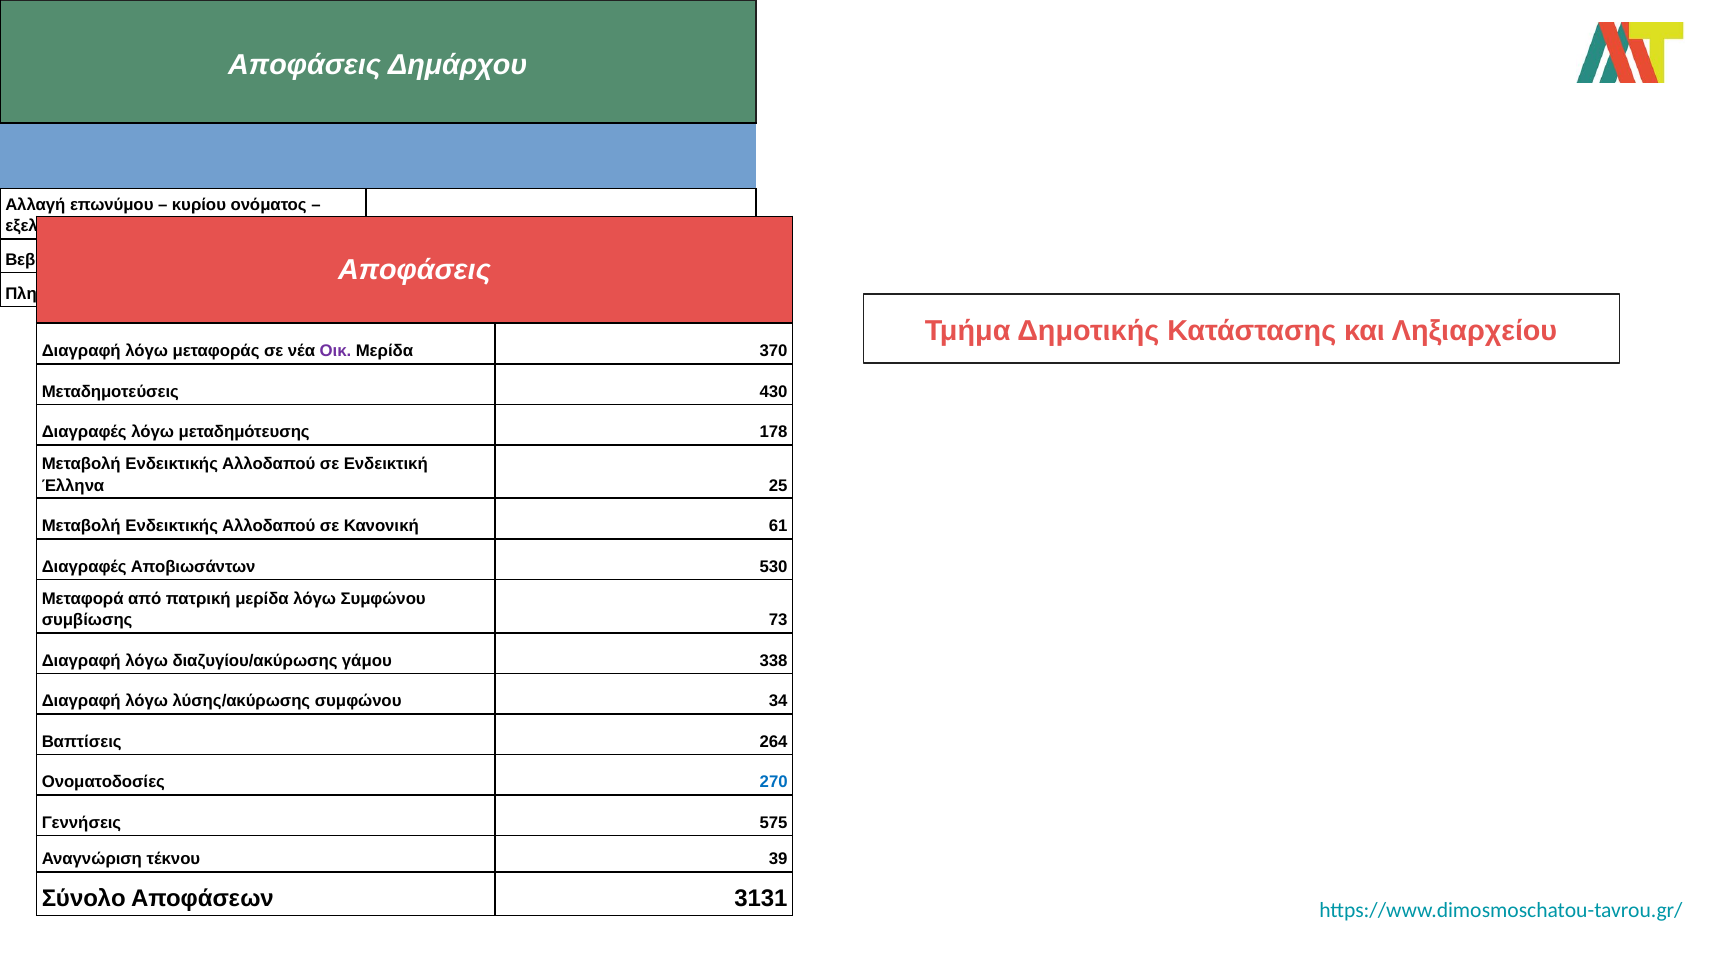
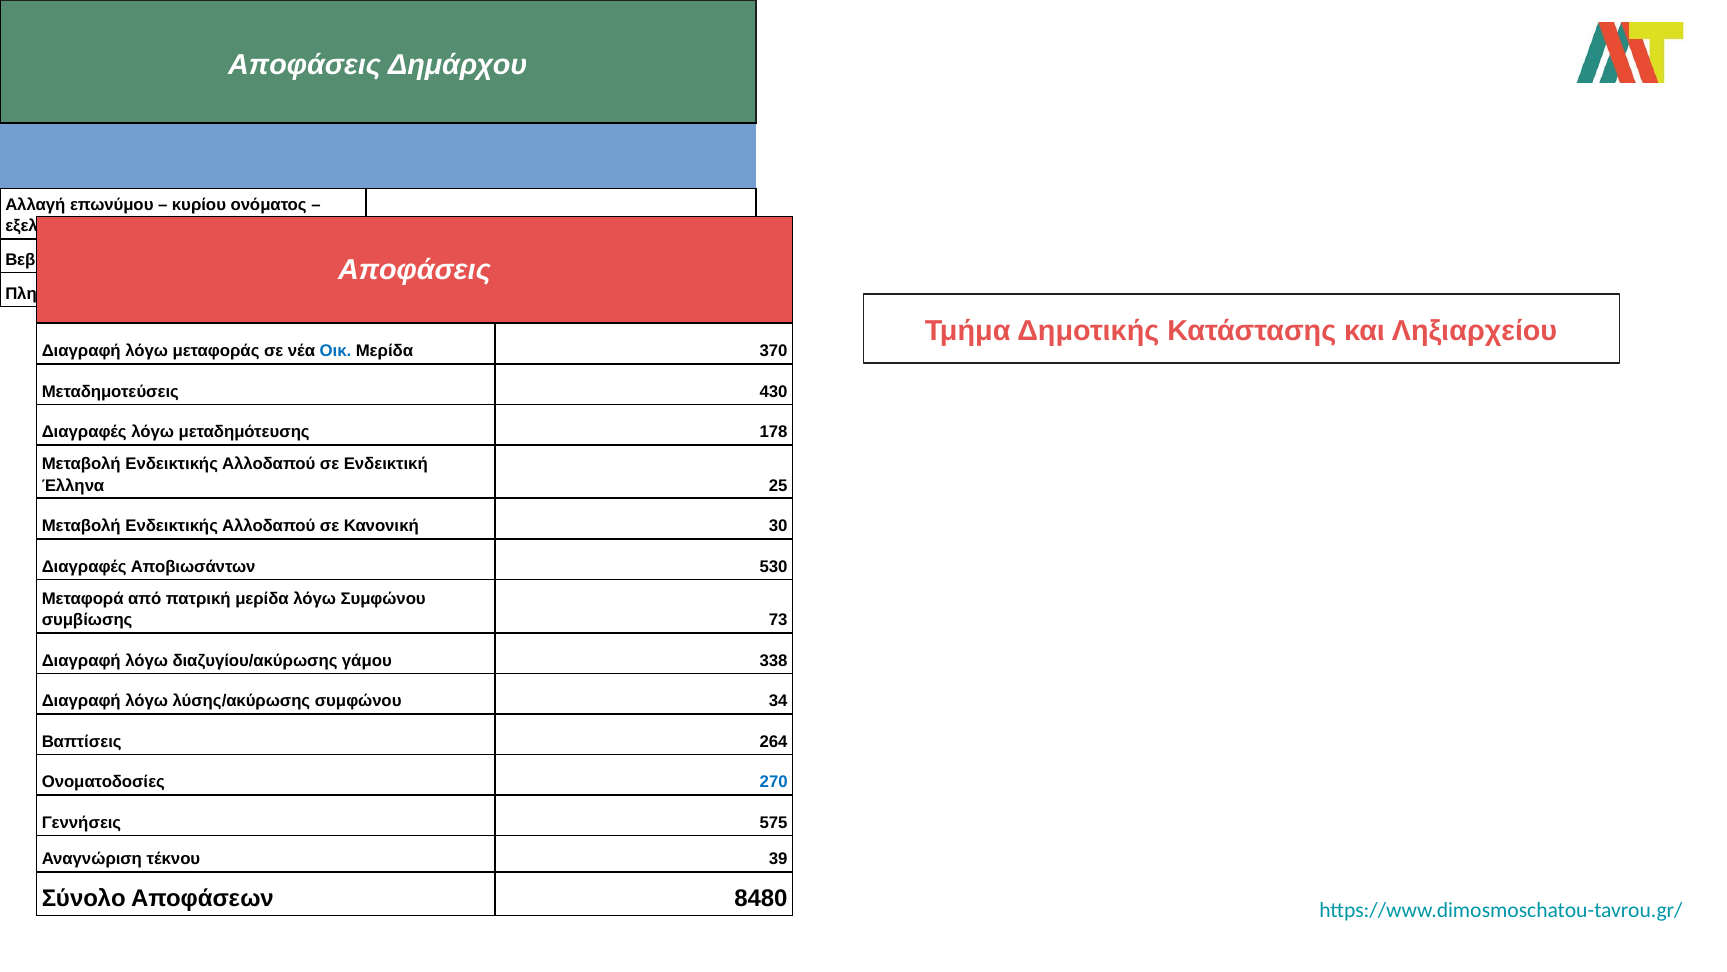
Οικ colour: purple -> blue
61: 61 -> 30
3131: 3131 -> 8480
